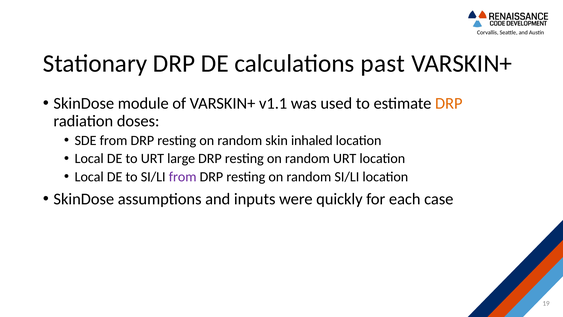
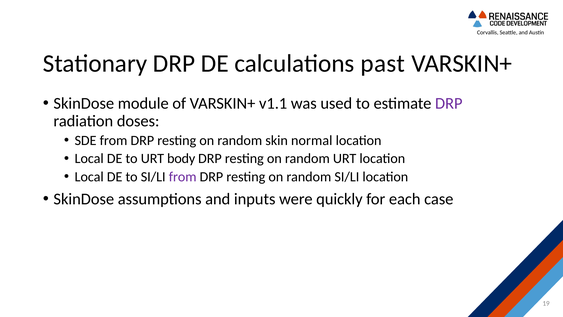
DRP at (449, 103) colour: orange -> purple
inhaled: inhaled -> normal
large: large -> body
